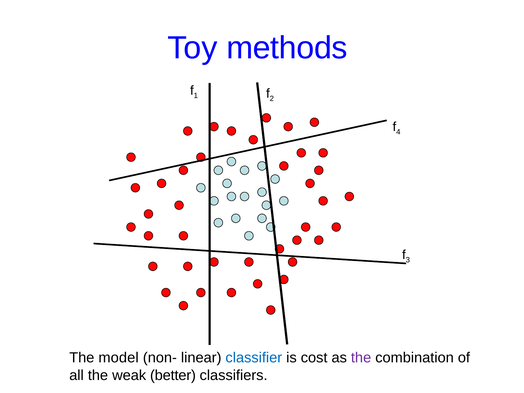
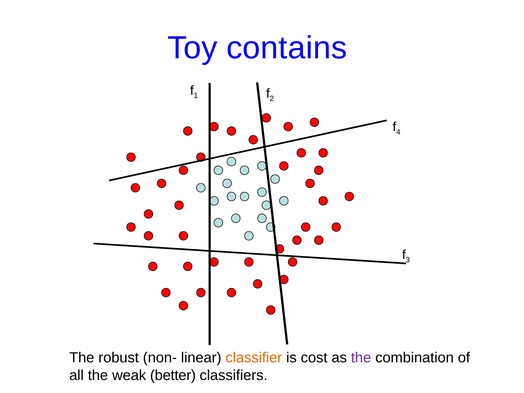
methods: methods -> contains
model: model -> robust
classifier colour: blue -> orange
